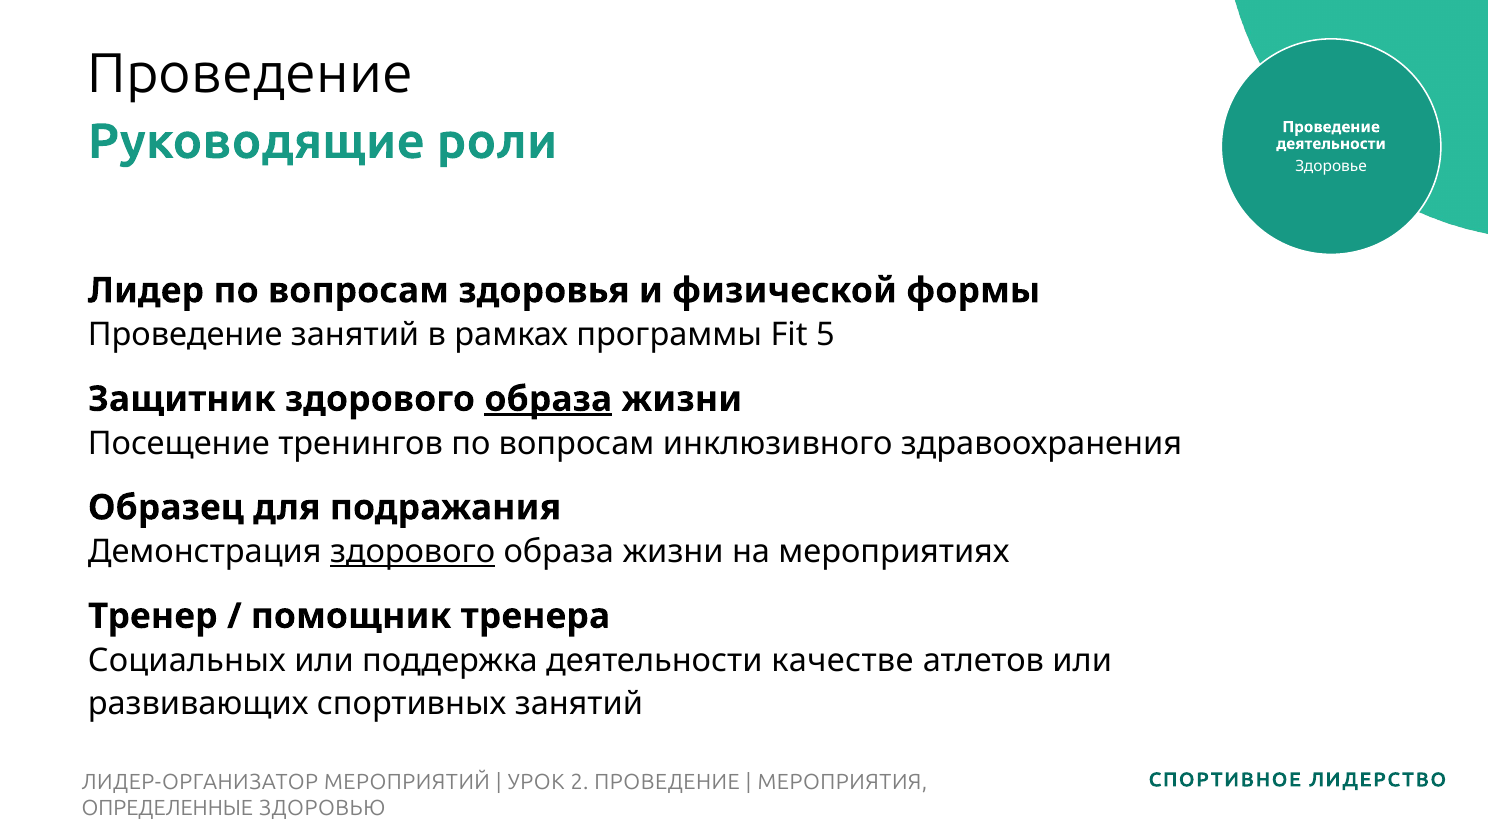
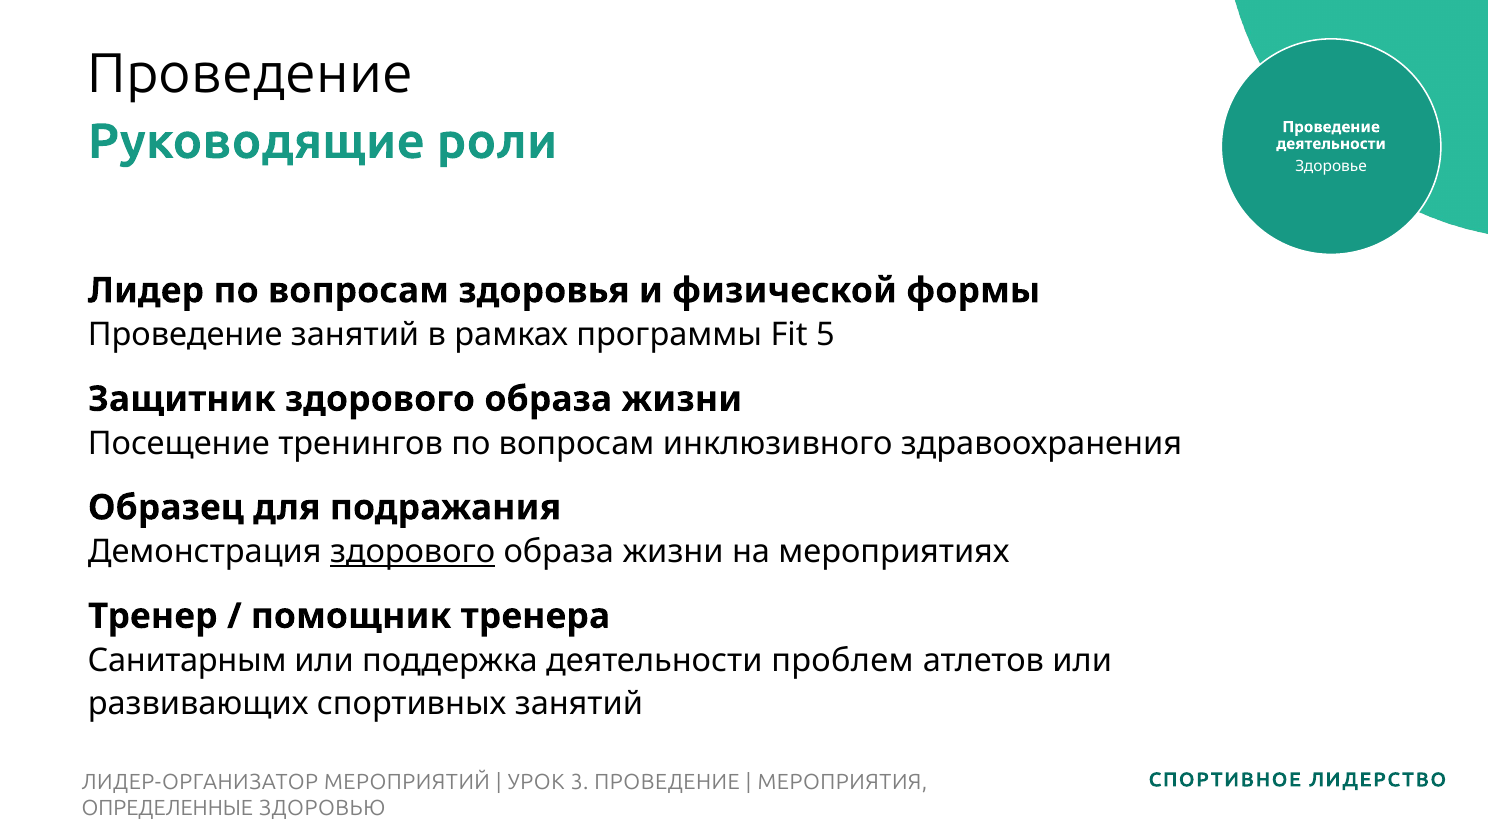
образа at (548, 399) underline: present -> none
Социальных: Социальных -> Санитарным
качестве: качестве -> проблем
2: 2 -> 3
